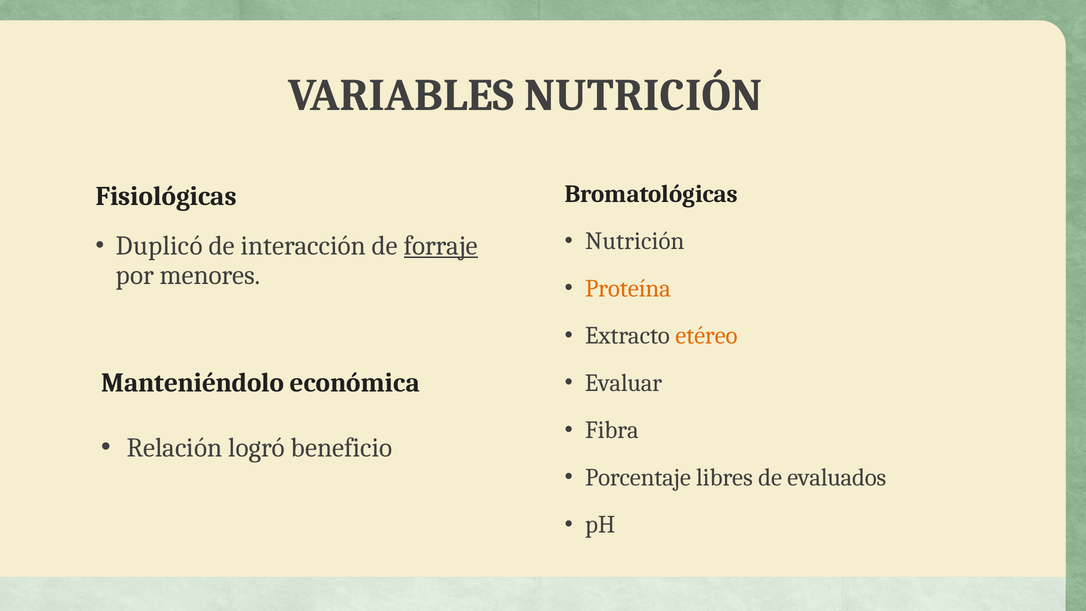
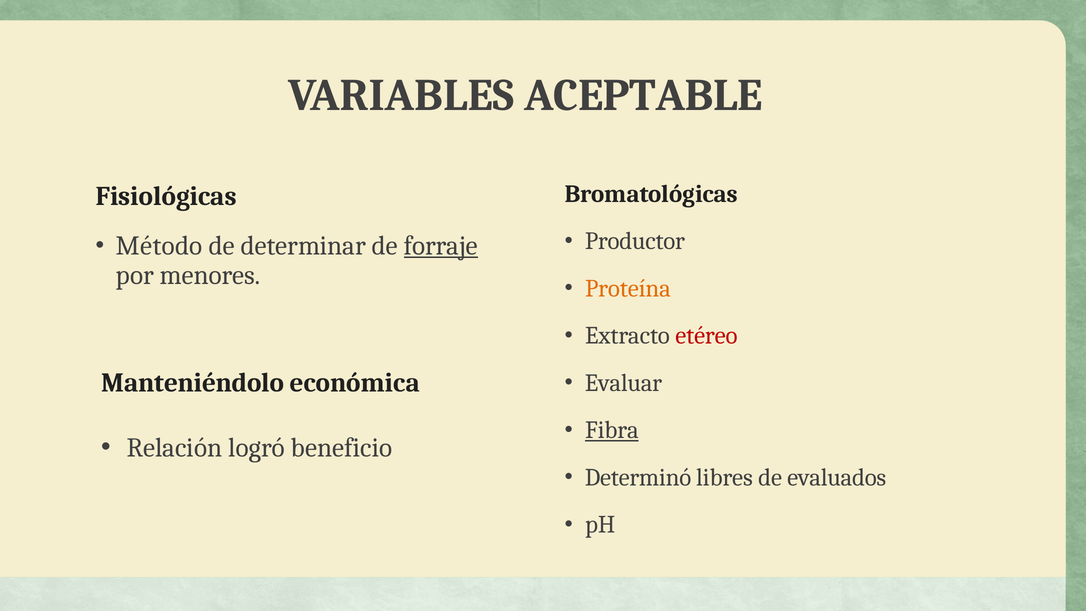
VARIABLES NUTRICIÓN: NUTRICIÓN -> ACEPTABLE
Nutrición at (635, 241): Nutrición -> Productor
Duplicó: Duplicó -> Método
interacción: interacción -> determinar
etéreo colour: orange -> red
Fibra underline: none -> present
Porcentaje: Porcentaje -> Determinó
